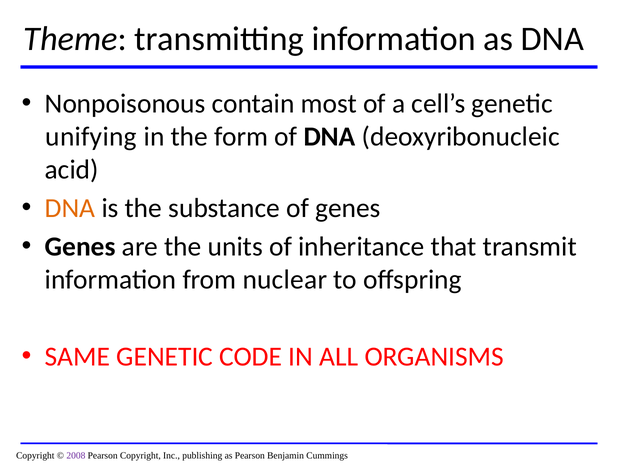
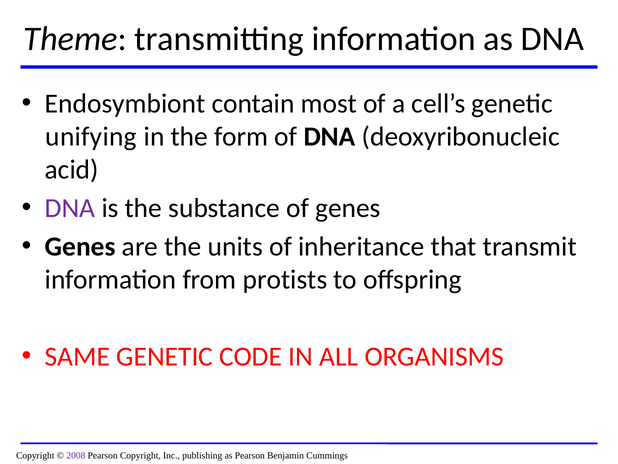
Nonpoisonous: Nonpoisonous -> Endosymbiont
DNA at (70, 208) colour: orange -> purple
nuclear: nuclear -> protists
